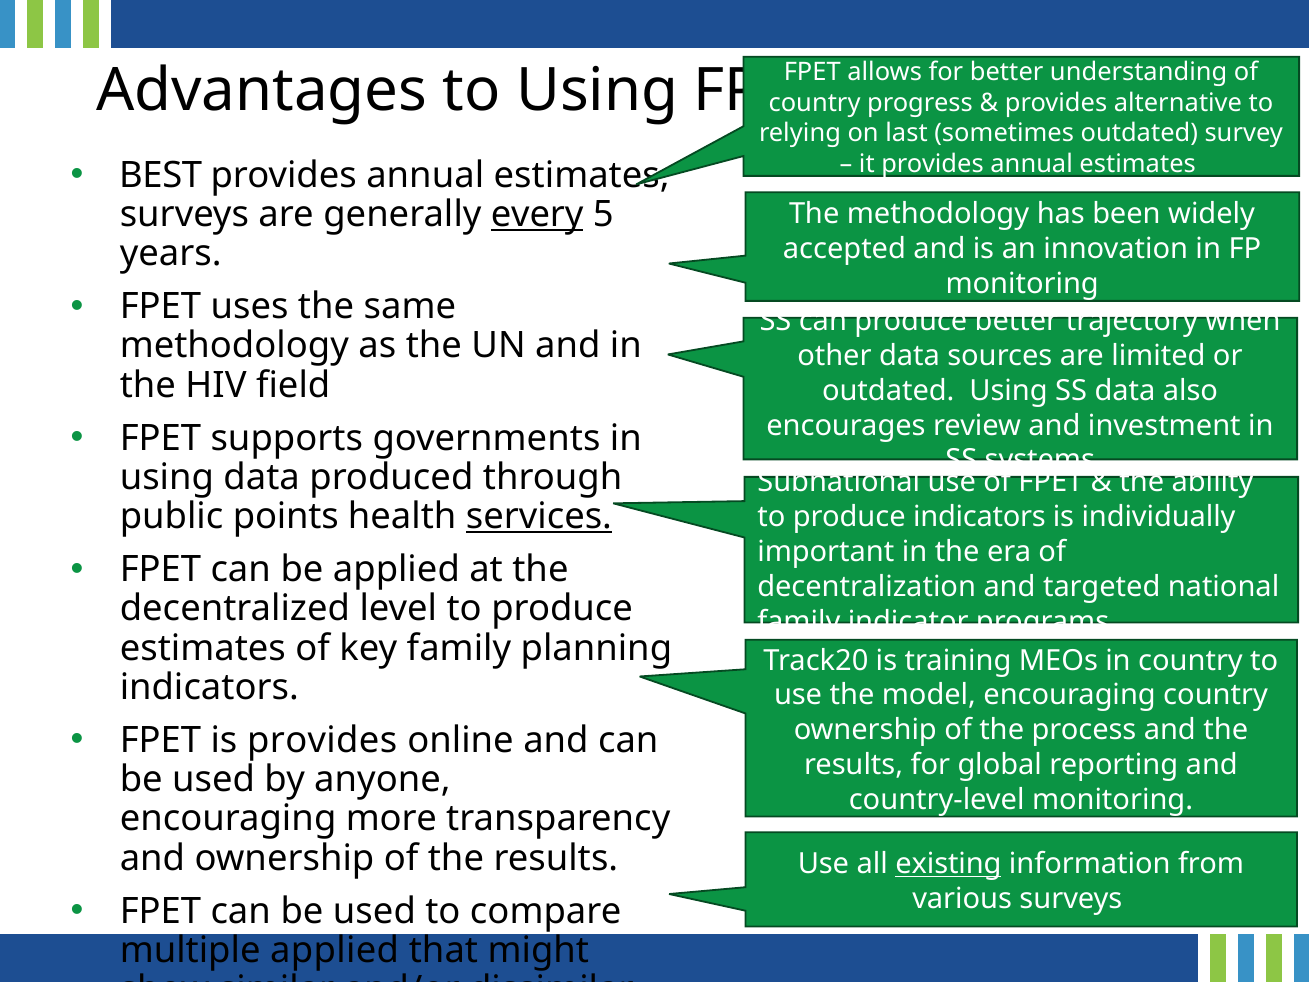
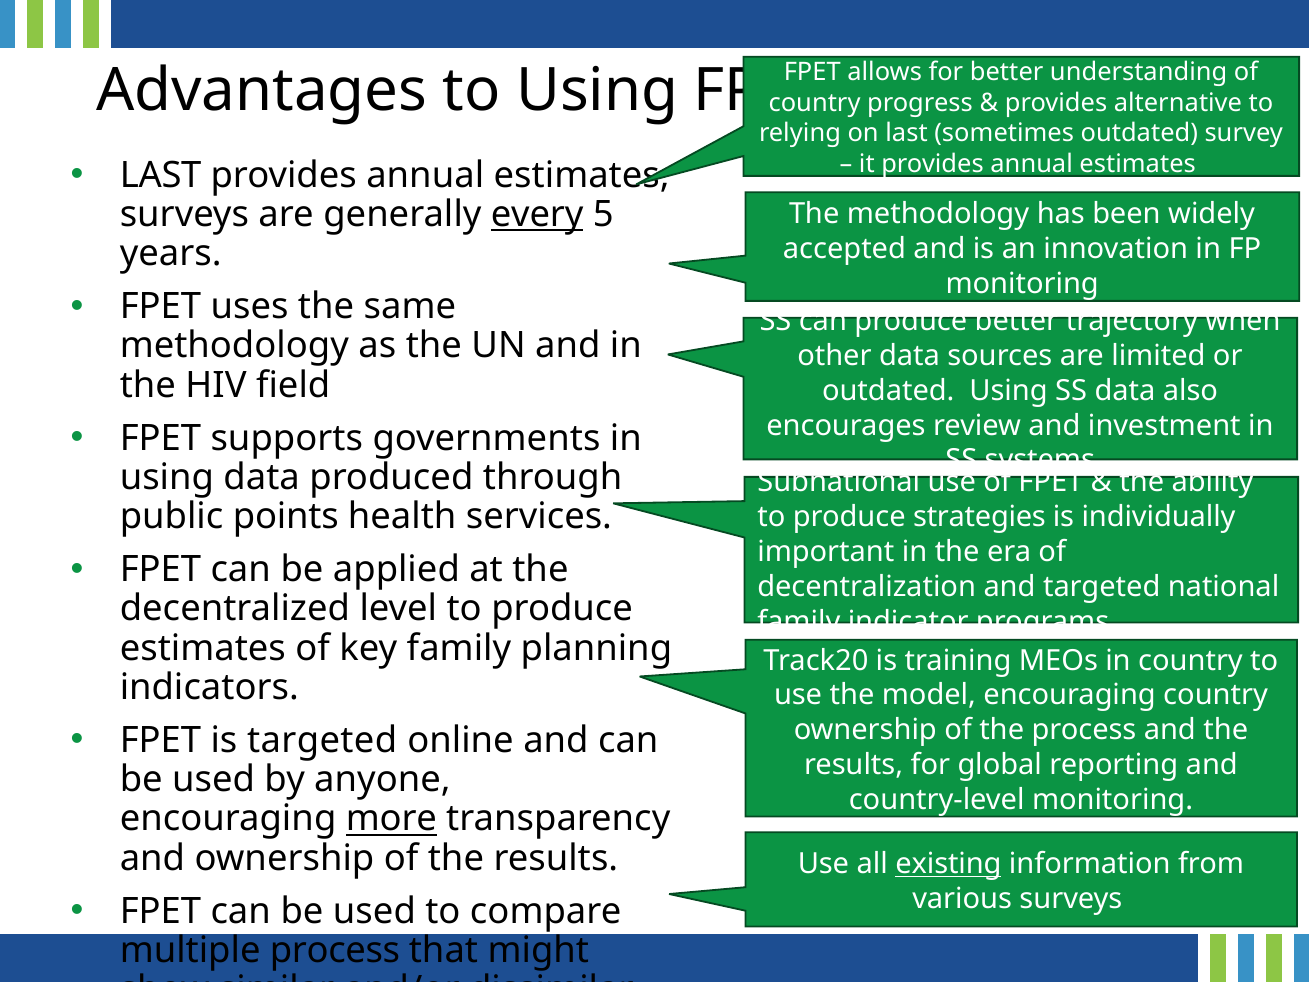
BEST at (161, 175): BEST -> LAST
services underline: present -> none
produce indicators: indicators -> strategies
is provides: provides -> targeted
more underline: none -> present
multiple applied: applied -> process
